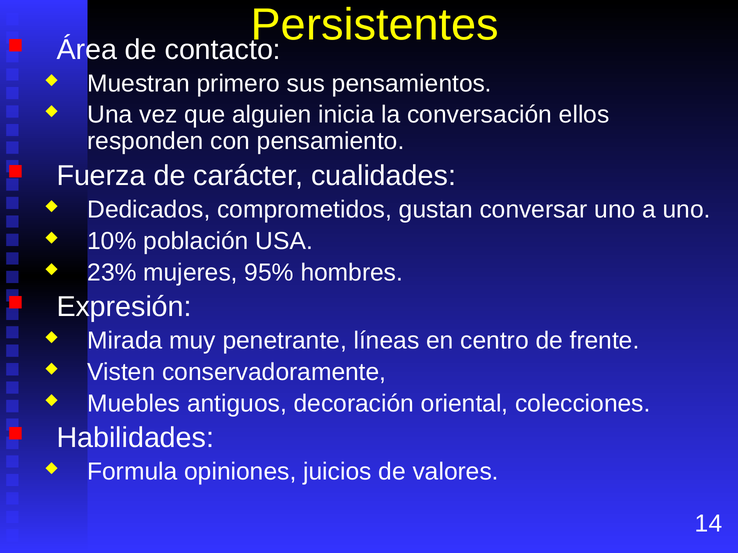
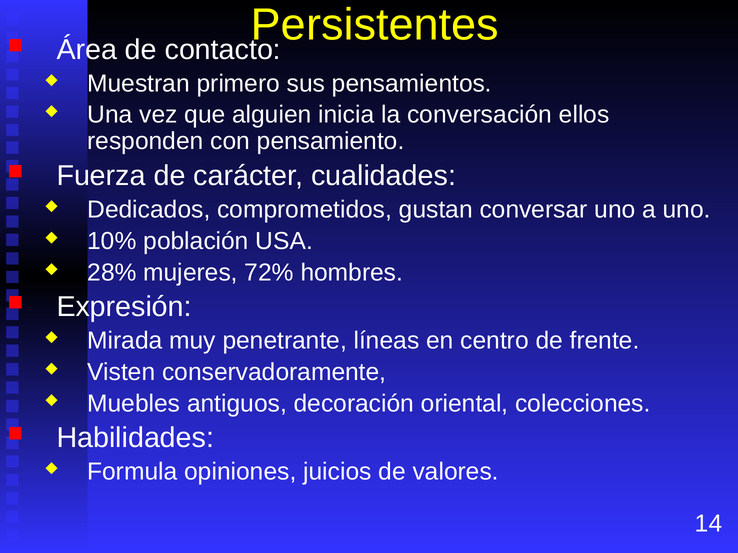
23%: 23% -> 28%
95%: 95% -> 72%
